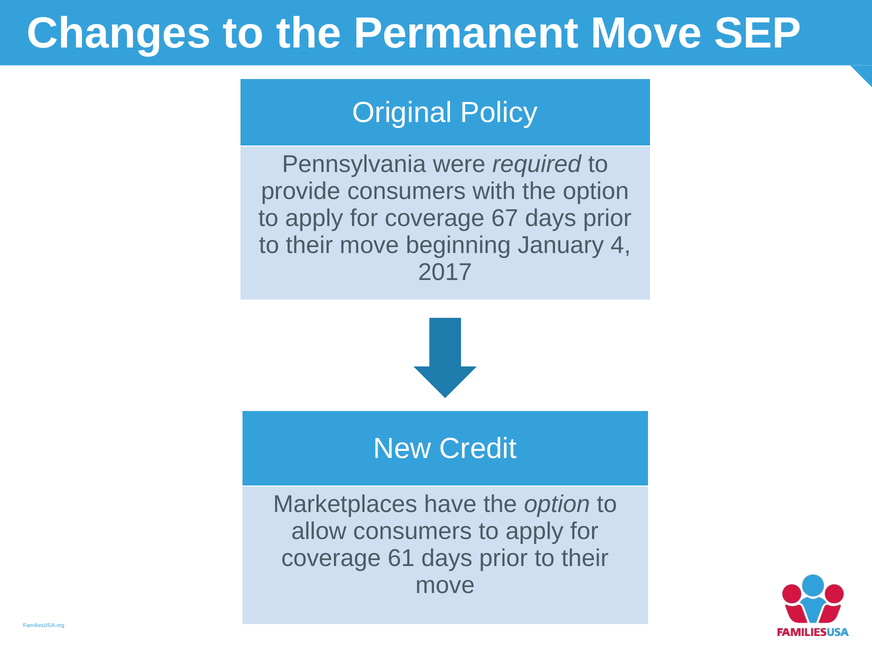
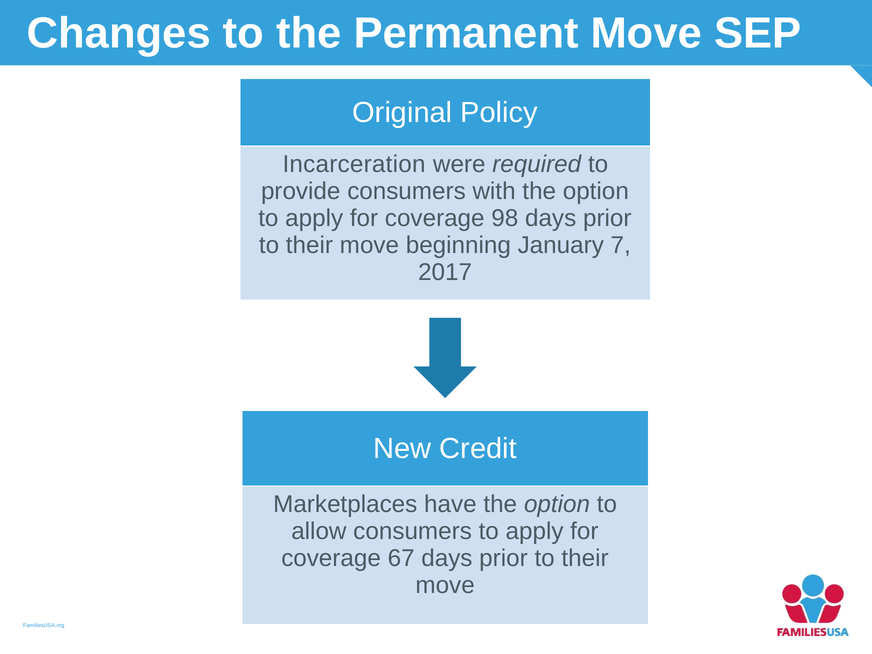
Pennsylvania: Pennsylvania -> Incarceration
67: 67 -> 98
4: 4 -> 7
61: 61 -> 67
